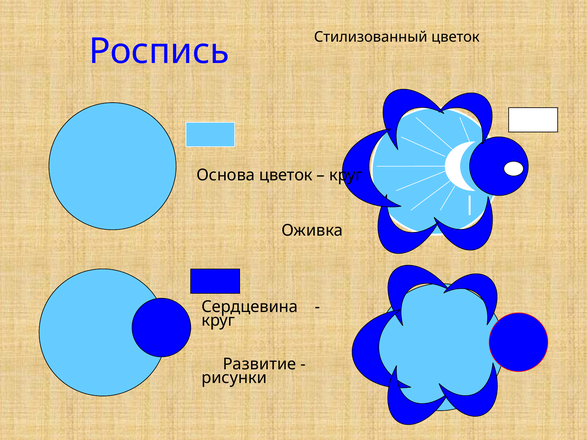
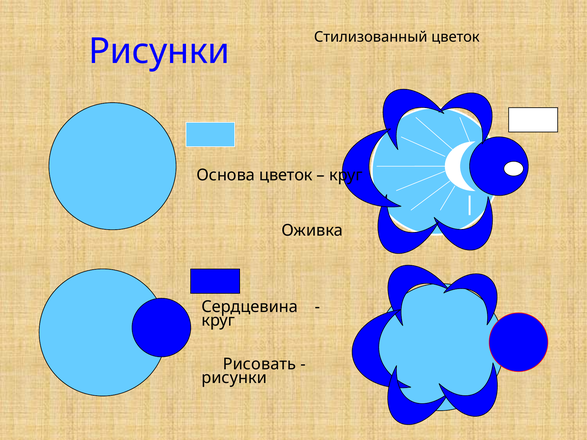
Роспись at (159, 51): Роспись -> Рисунки
Развитие: Развитие -> Рисовать
